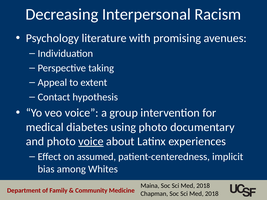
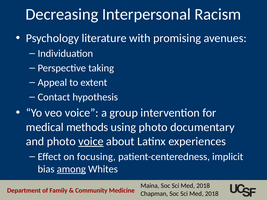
diabetes: diabetes -> methods
assumed: assumed -> focusing
among underline: none -> present
